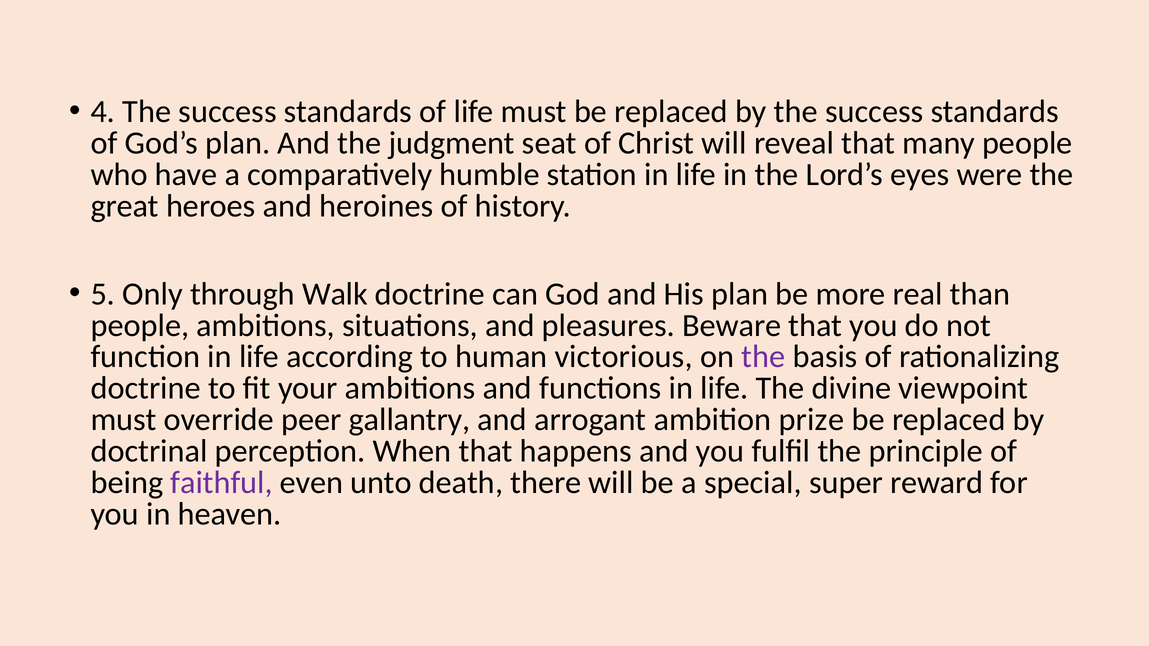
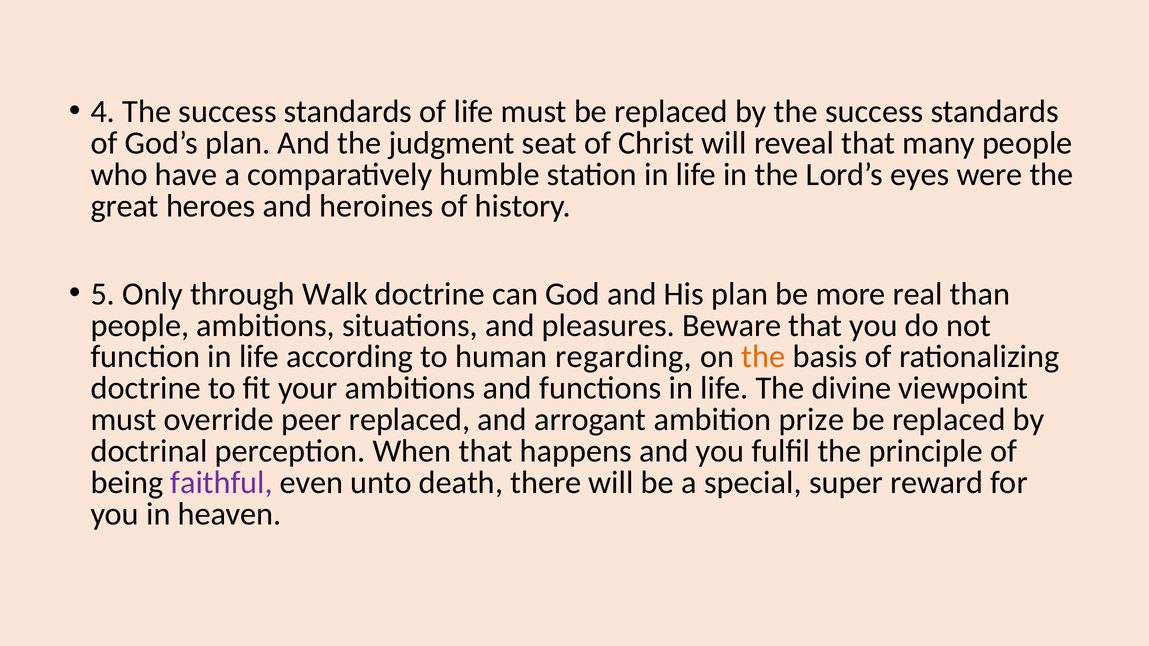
victorious: victorious -> regarding
the at (763, 357) colour: purple -> orange
peer gallantry: gallantry -> replaced
